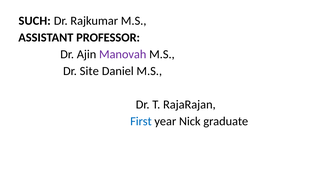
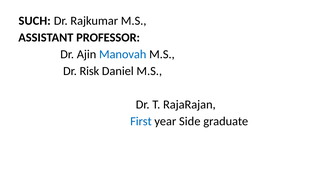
Manovah colour: purple -> blue
Site: Site -> Risk
Nick: Nick -> Side
